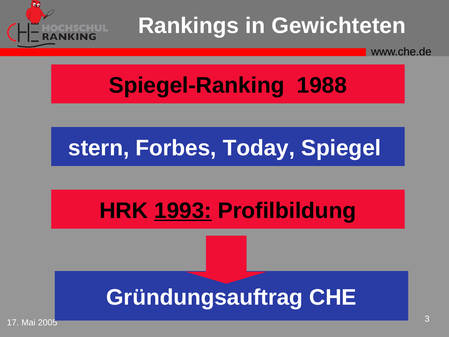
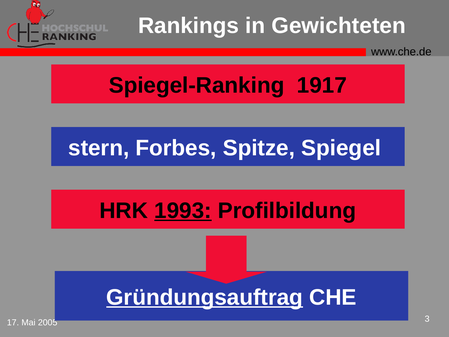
1988: 1988 -> 1917
Today: Today -> Spitze
Gründungsauftrag underline: none -> present
